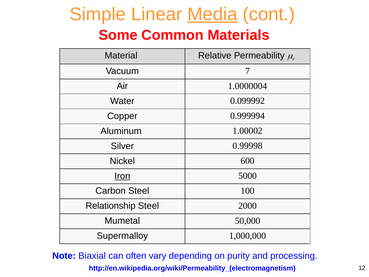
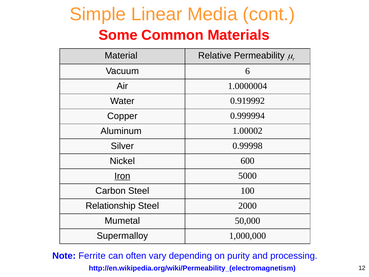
Media underline: present -> none
7: 7 -> 6
0.099992: 0.099992 -> 0.919992
Biaxial: Biaxial -> Ferrite
